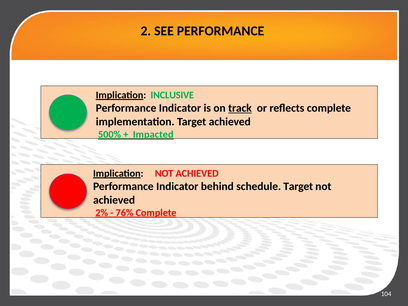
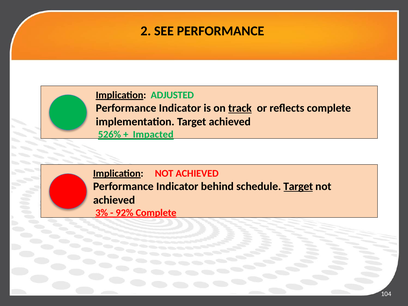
INCLUSIVE: INCLUSIVE -> ADJUSTED
500%: 500% -> 526%
Target at (298, 186) underline: none -> present
2%: 2% -> 3%
76%: 76% -> 92%
